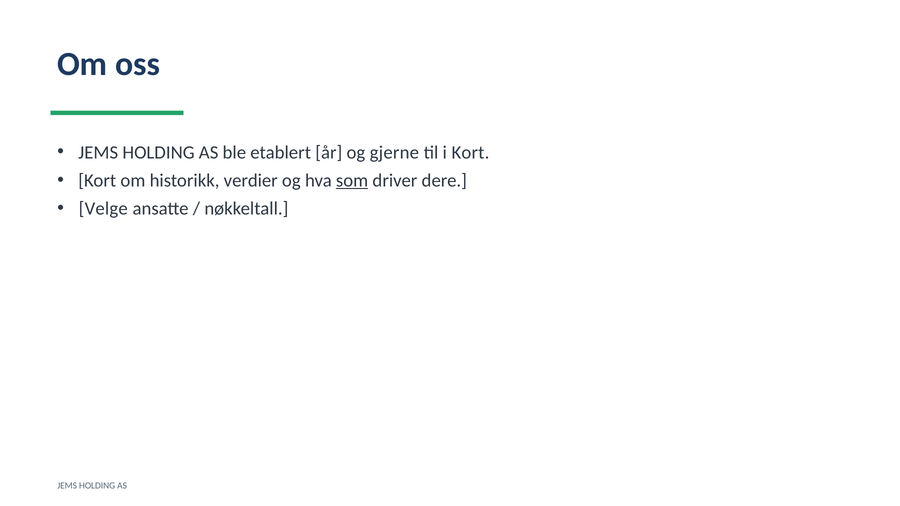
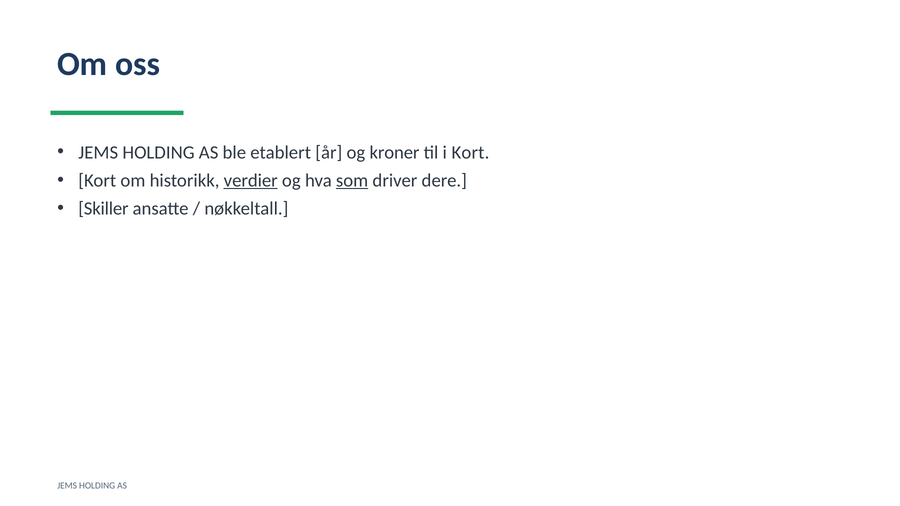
gjerne: gjerne -> kroner
verdier underline: none -> present
Velge: Velge -> Skiller
